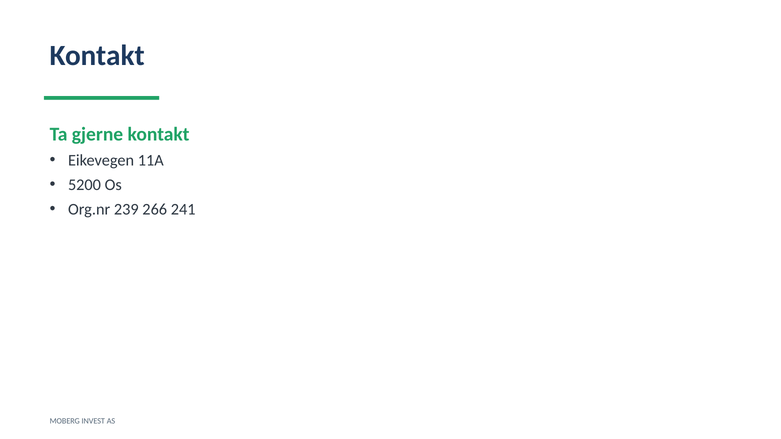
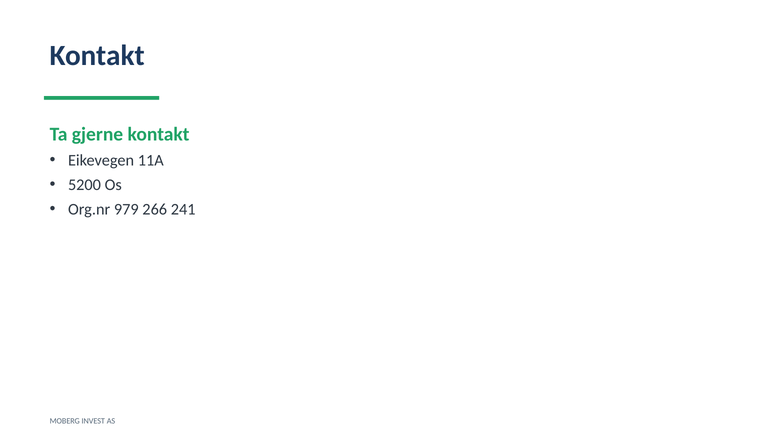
239: 239 -> 979
